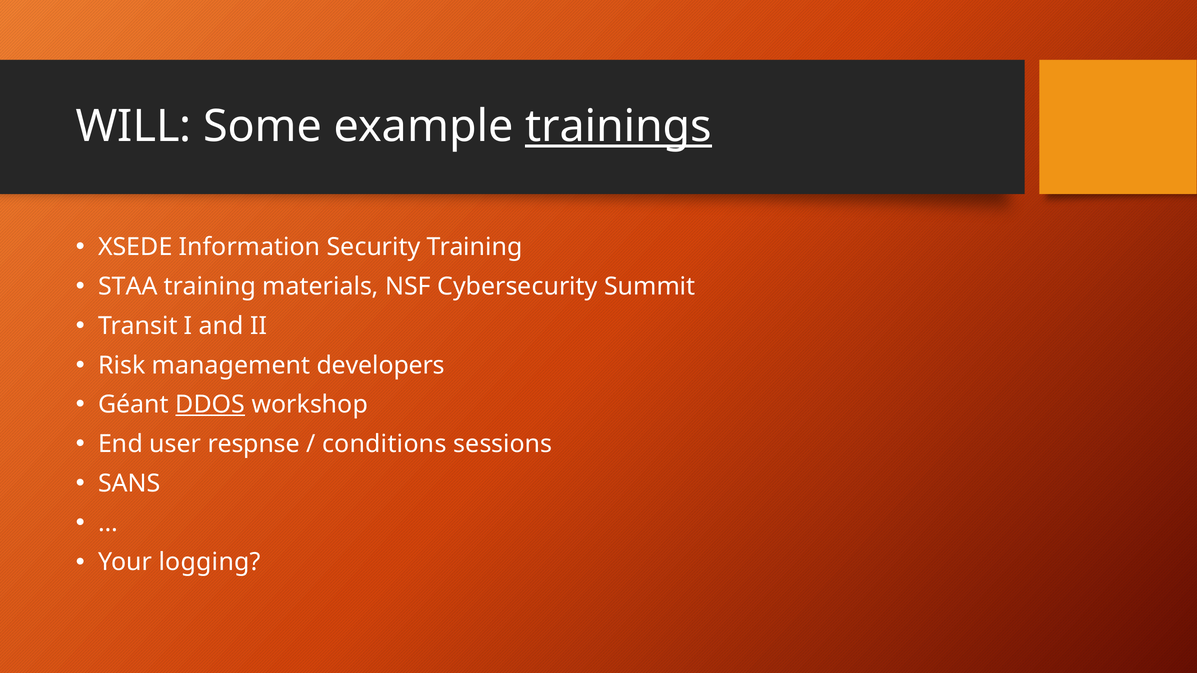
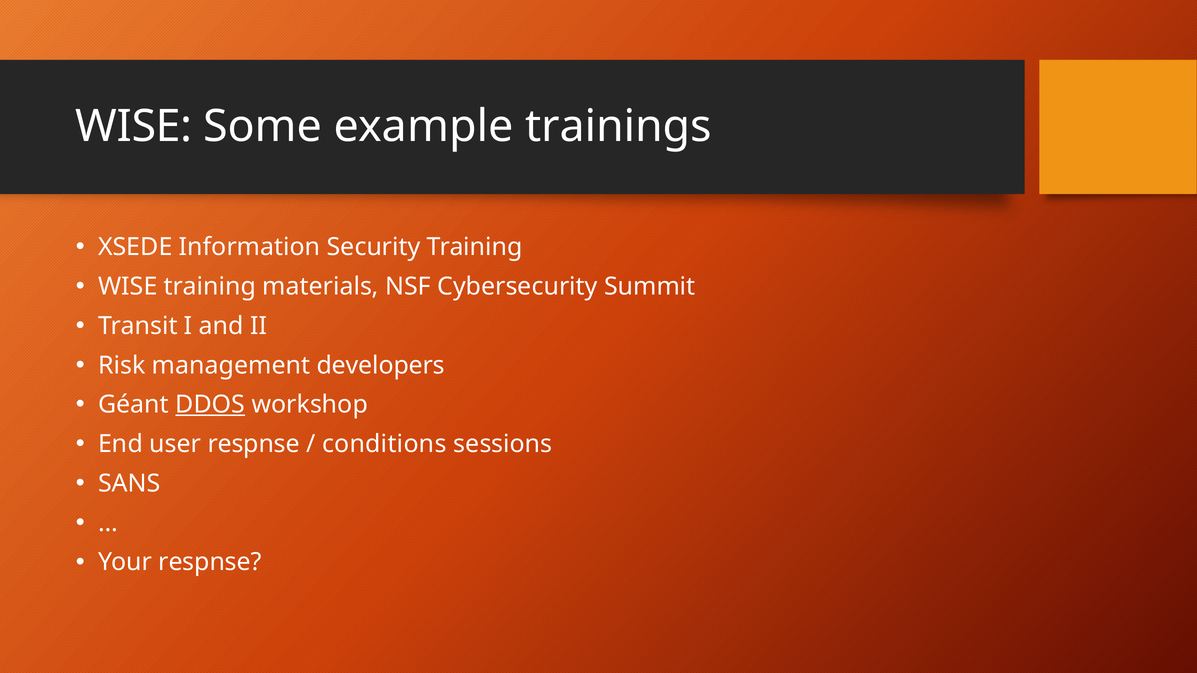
WILL at (134, 127): WILL -> WISE
trainings underline: present -> none
STAA at (128, 287): STAA -> WISE
Your logging: logging -> respnse
